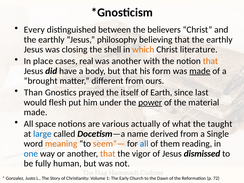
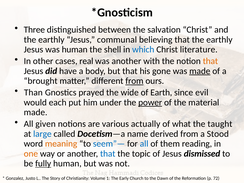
Every: Every -> Three
believers: believers -> salvation
philosophy: philosophy -> communal
was closing: closing -> human
which colour: orange -> blue
place: place -> other
form: form -> gone
from at (134, 81) underline: none -> present
itself: itself -> wide
last: last -> evil
flesh: flesh -> each
space: space -> given
Single: Single -> Stood
seem”— colour: orange -> blue
one colour: blue -> orange
that at (108, 154) colour: orange -> blue
vigor: vigor -> topic
fully underline: none -> present
